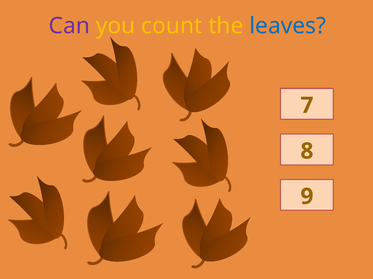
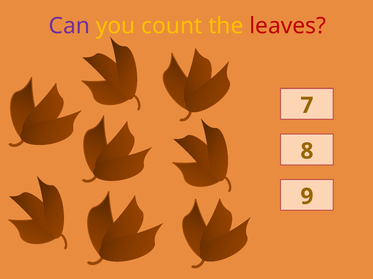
leaves colour: blue -> red
